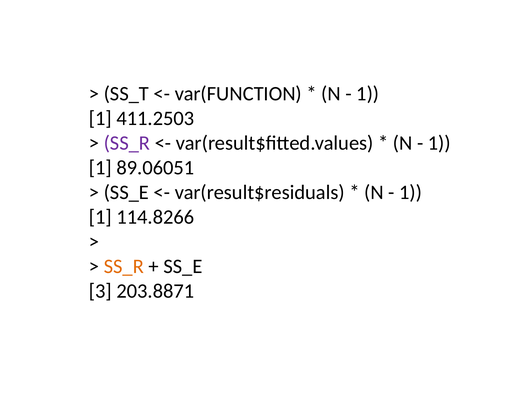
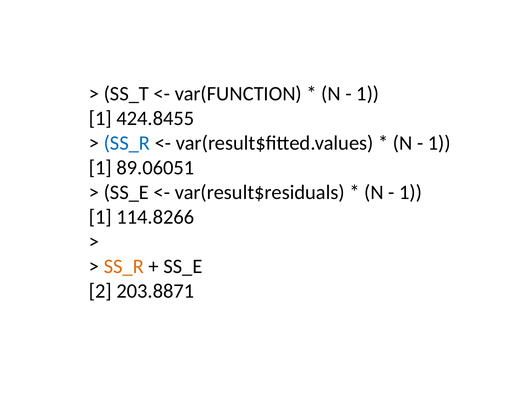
411.2503: 411.2503 -> 424.8455
SS_R at (127, 143) colour: purple -> blue
3: 3 -> 2
